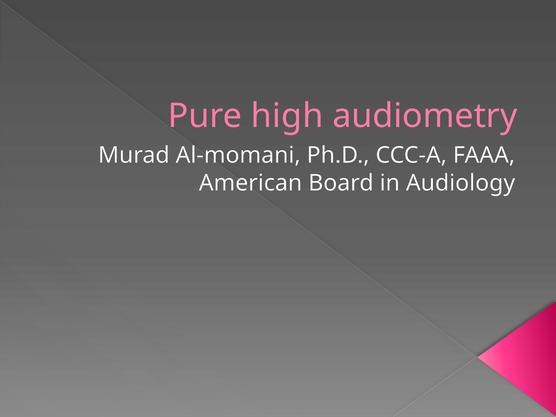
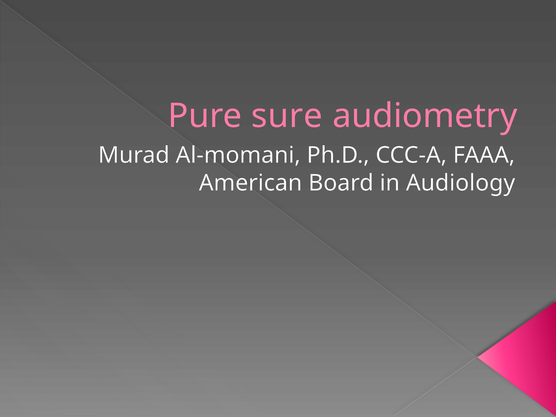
high: high -> sure
